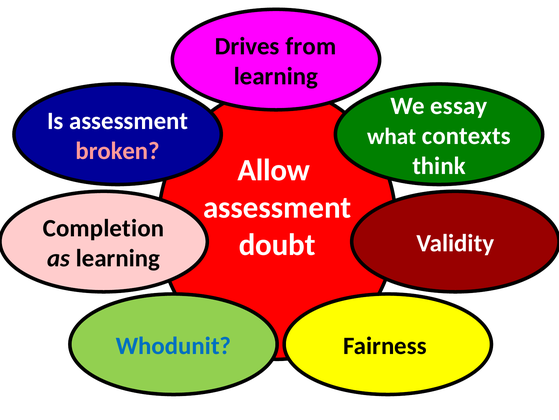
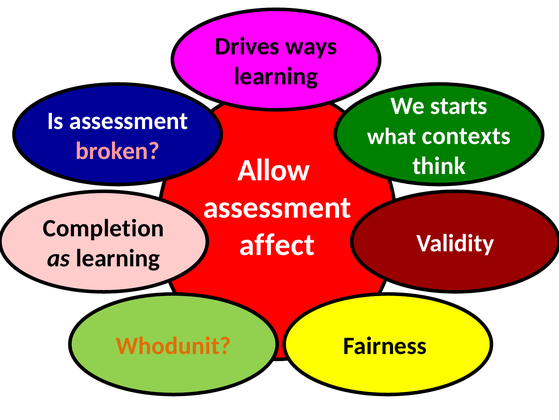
from: from -> ways
essay: essay -> starts
doubt: doubt -> affect
Whodunit colour: blue -> orange
